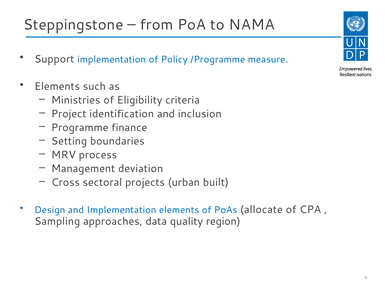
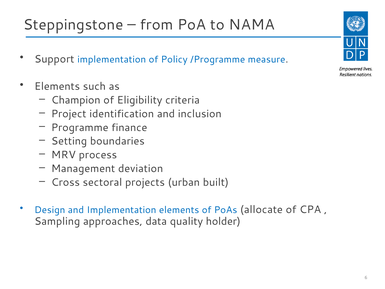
Ministries: Ministries -> Champion
region: region -> holder
